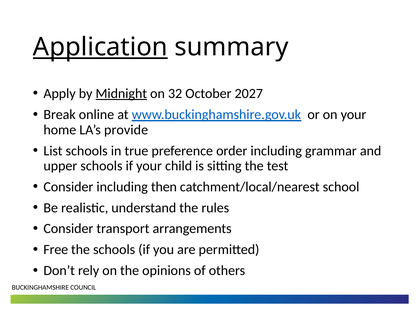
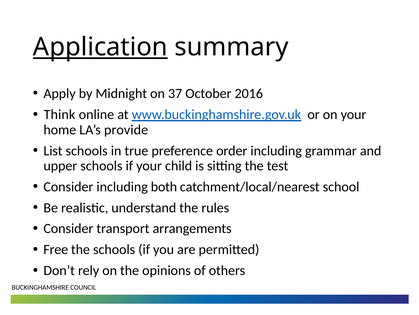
Midnight underline: present -> none
32: 32 -> 37
2027: 2027 -> 2016
Break: Break -> Think
then: then -> both
